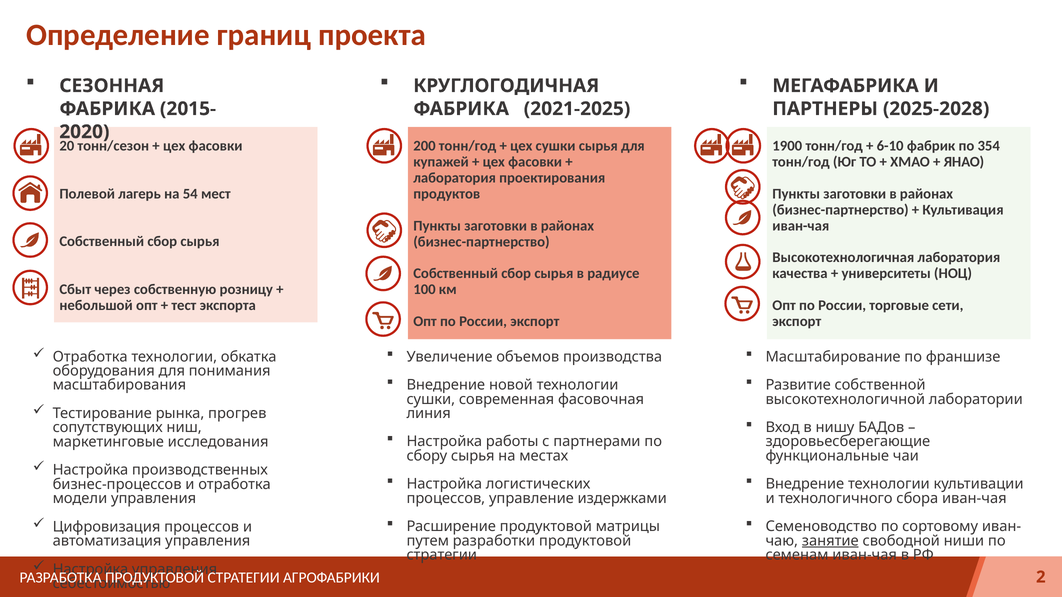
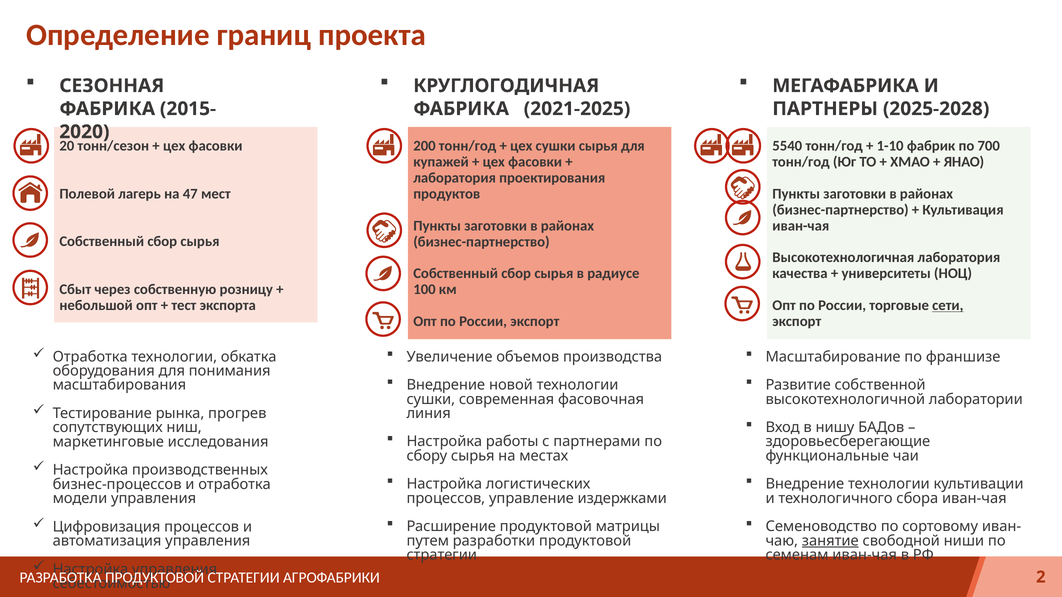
1900: 1900 -> 5540
6-10: 6-10 -> 1-10
354: 354 -> 700
54: 54 -> 47
сети underline: none -> present
